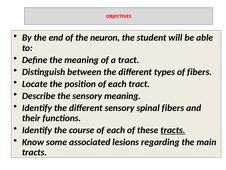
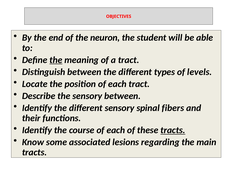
the at (56, 60) underline: none -> present
of fibers: fibers -> levels
sensory meaning: meaning -> between
